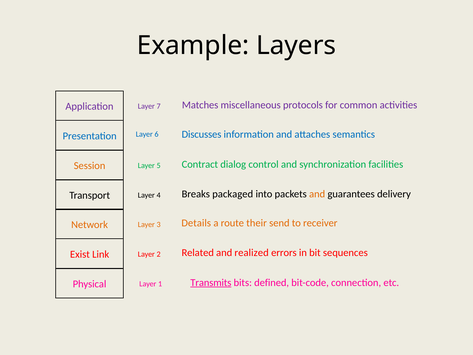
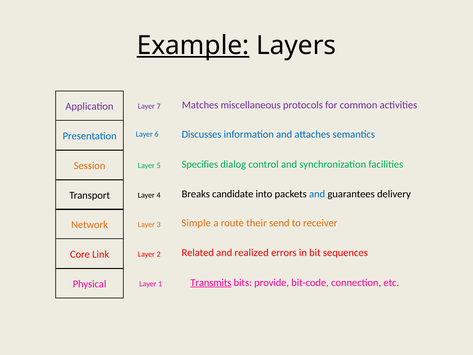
Example underline: none -> present
Contract: Contract -> Specifies
packaged: packaged -> candidate
and at (317, 194) colour: orange -> blue
Details: Details -> Simple
Exist: Exist -> Core
defined: defined -> provide
